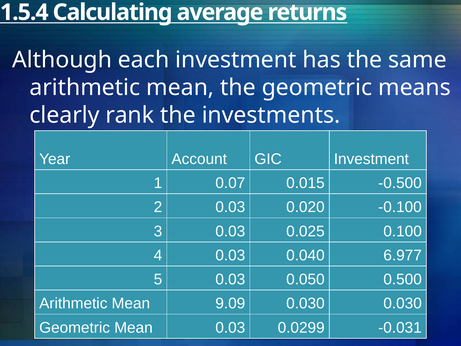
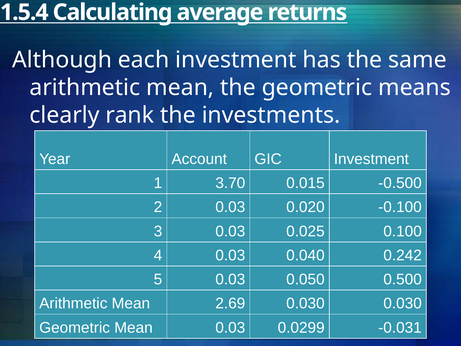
0.07: 0.07 -> 3.70
6.977: 6.977 -> 0.242
9.09: 9.09 -> 2.69
